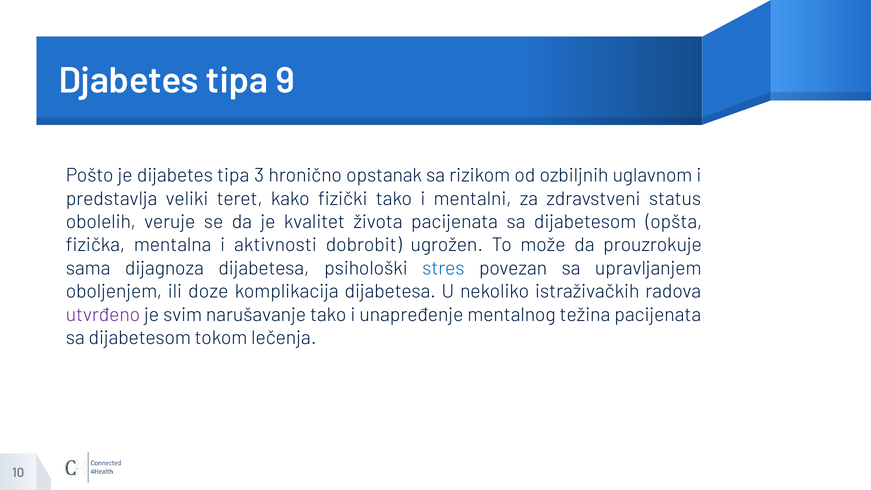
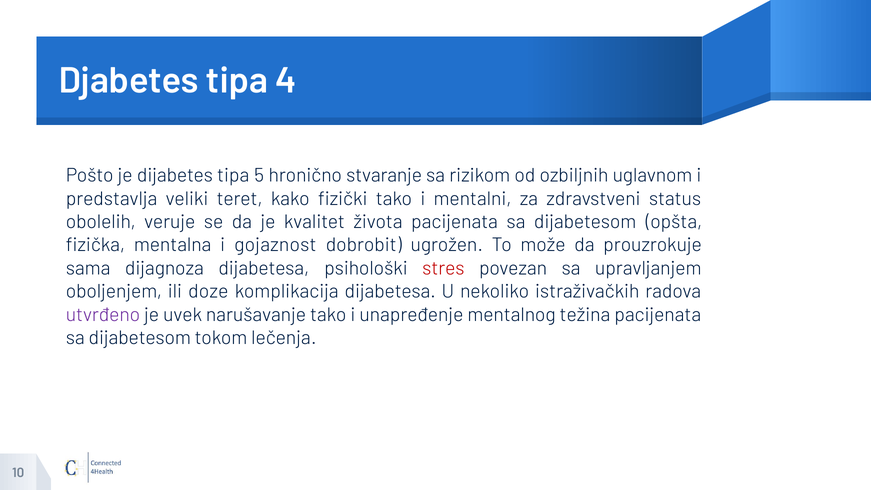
9: 9 -> 4
3: 3 -> 5
opstanak: opstanak -> stvaranje
aktivnosti: aktivnosti -> gojaznost
stres colour: blue -> red
svim: svim -> uvek
